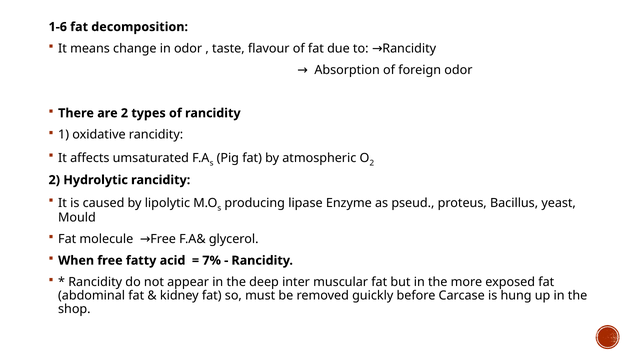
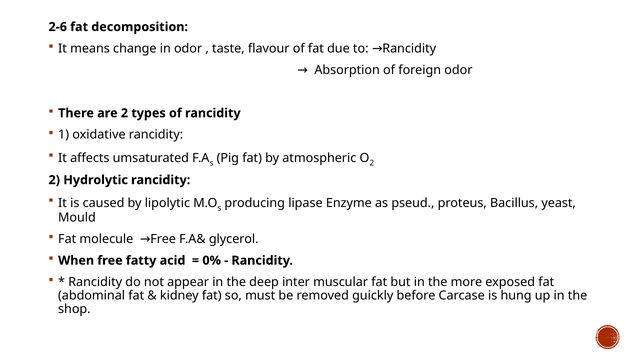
1-6: 1-6 -> 2-6
7%: 7% -> 0%
